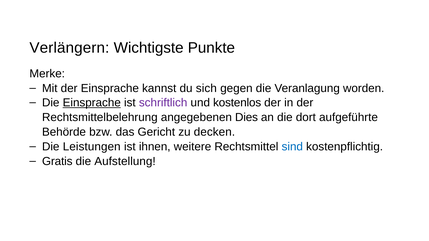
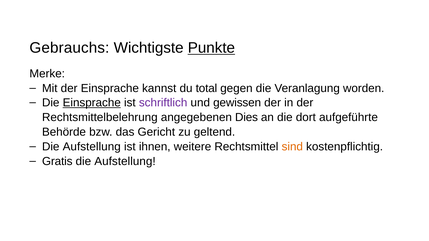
Verlängern: Verlängern -> Gebrauchs
Punkte underline: none -> present
sich: sich -> total
kostenlos: kostenlos -> gewissen
decken: decken -> geltend
Leistungen at (92, 147): Leistungen -> Aufstellung
sind colour: blue -> orange
